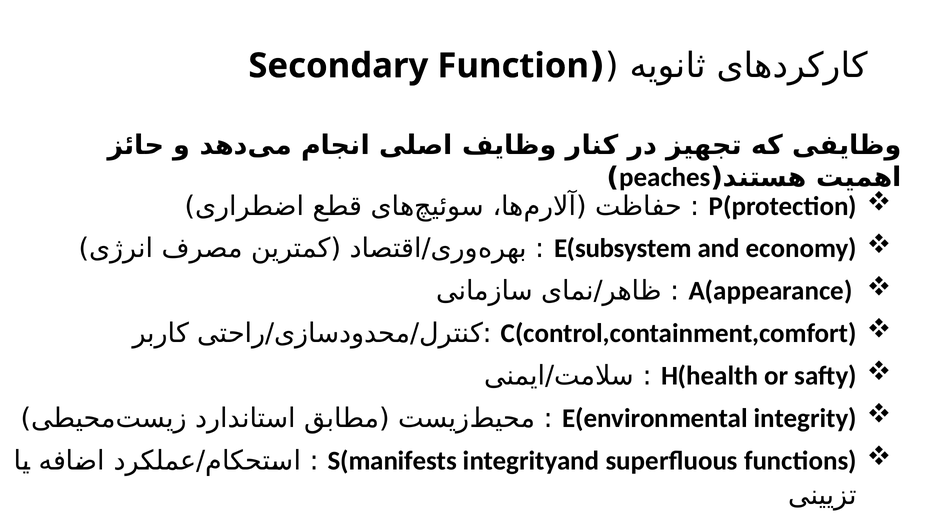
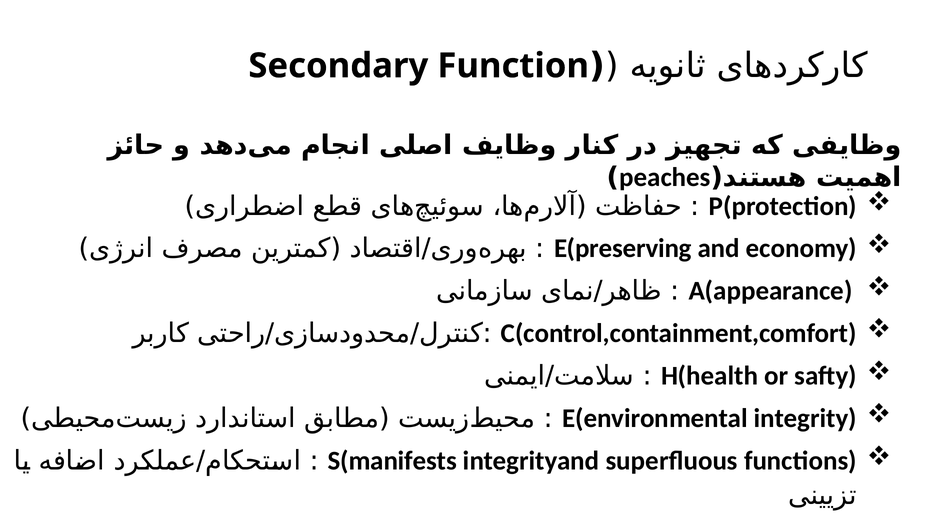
E(subsystem: E(subsystem -> E(preserving
